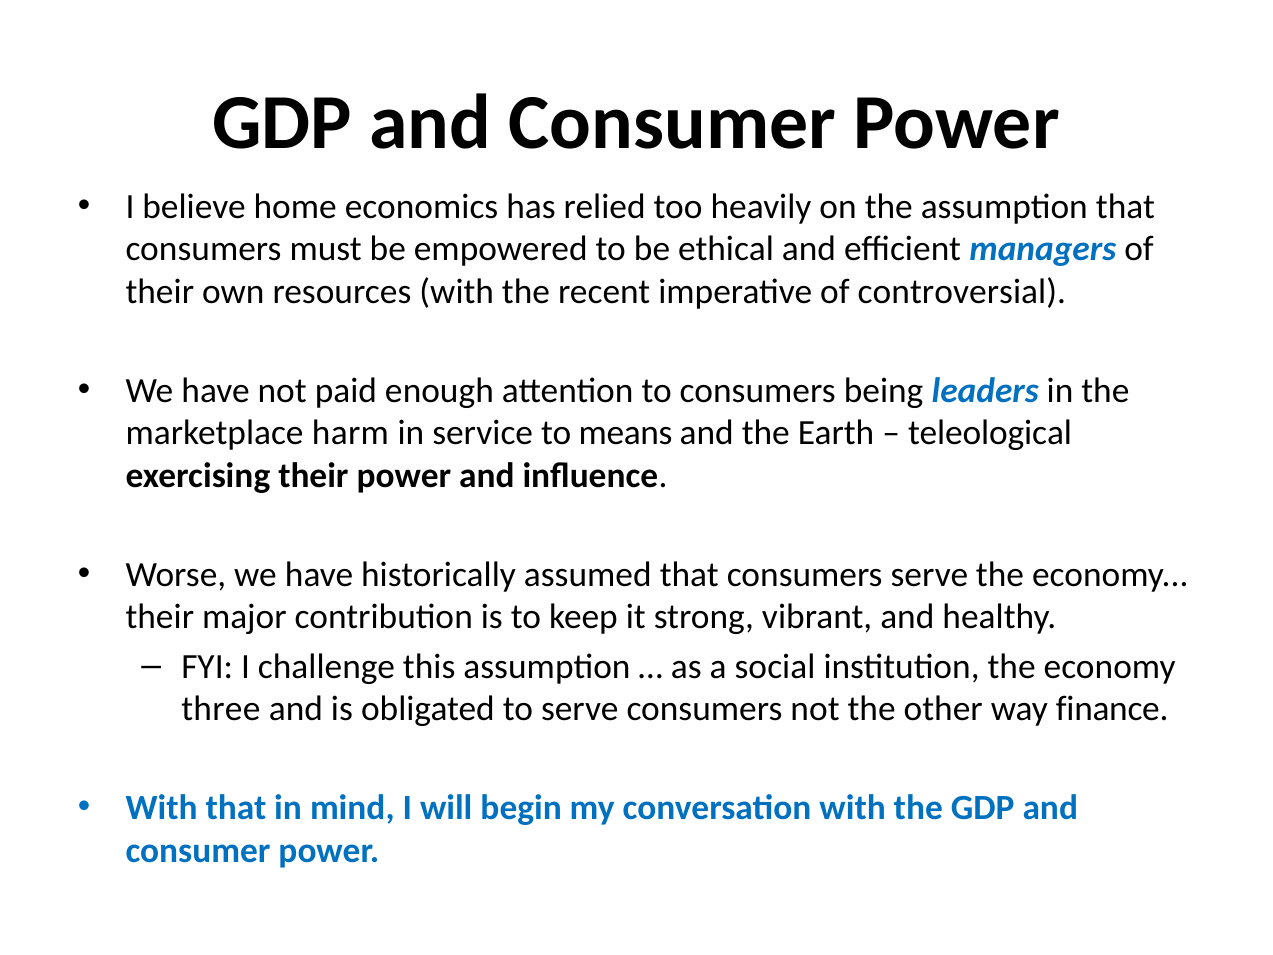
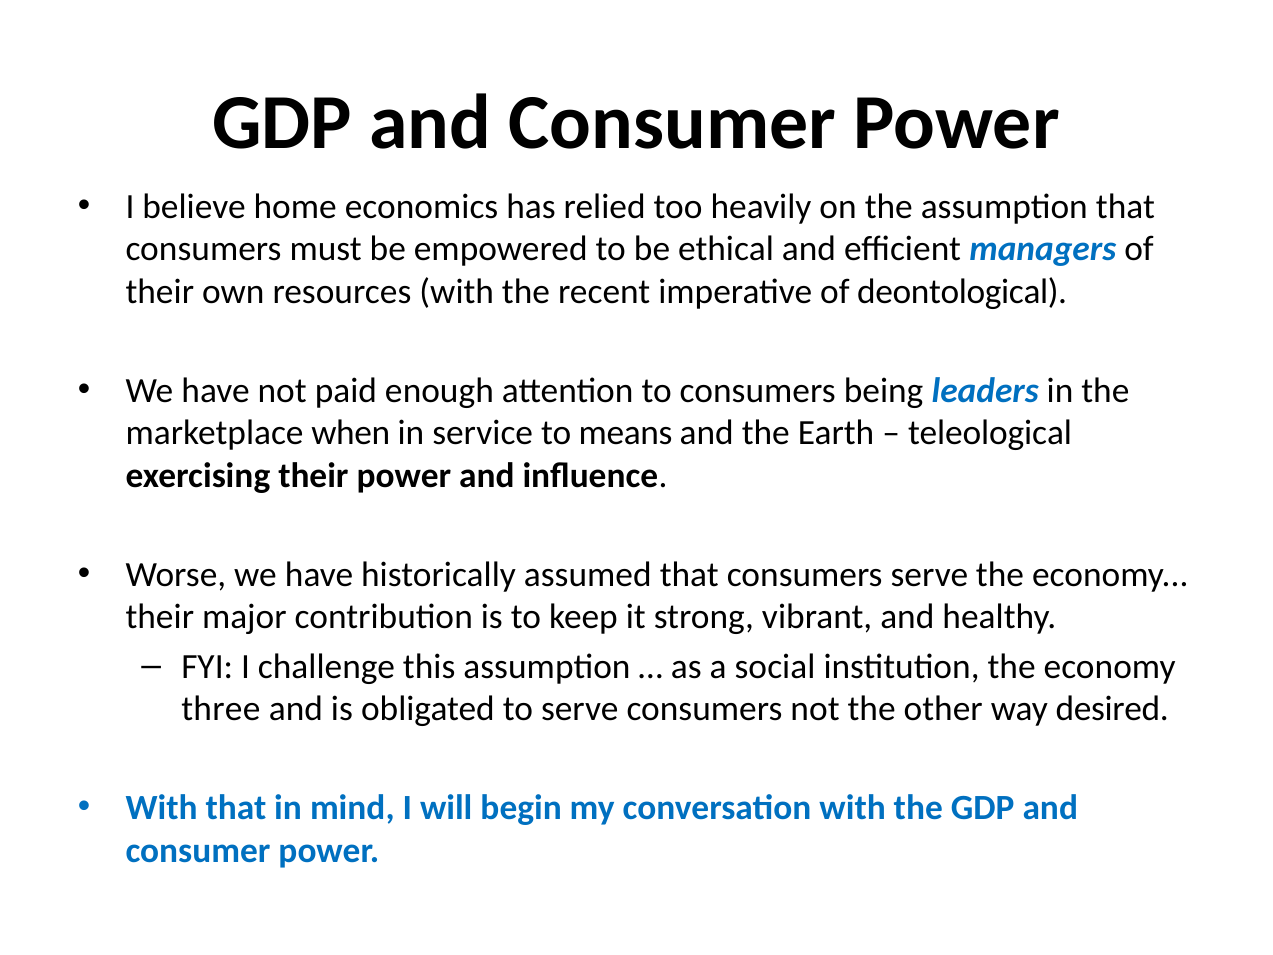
controversial: controversial -> deontological
harm: harm -> when
finance: finance -> desired
